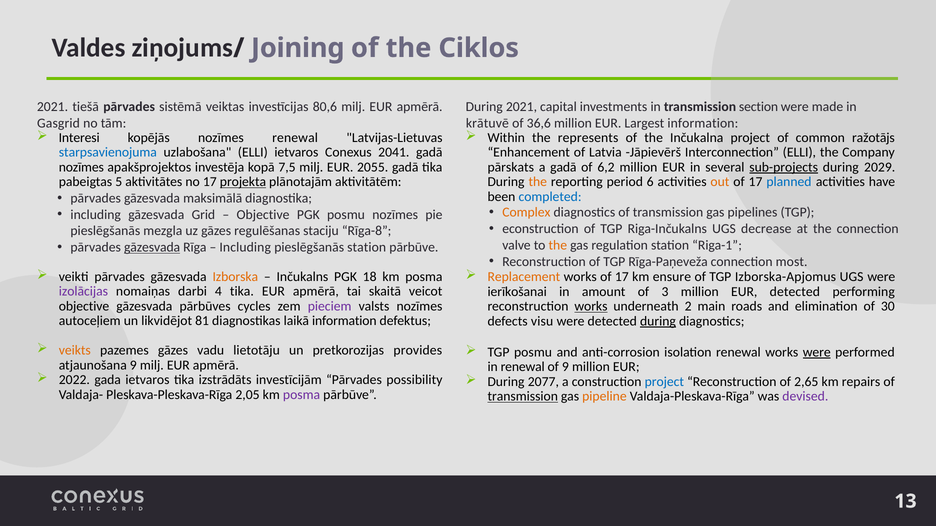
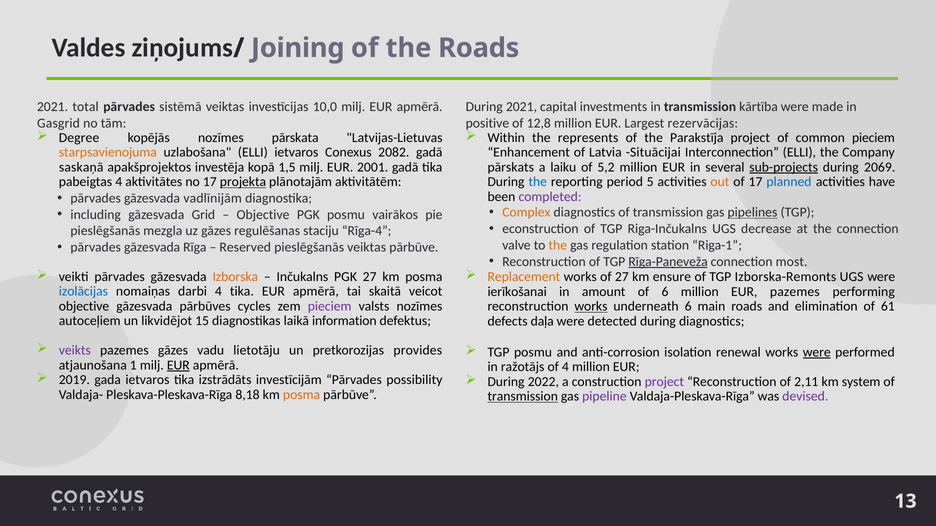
the Ciklos: Ciklos -> Roads
tiešā: tiešā -> total
80,6: 80,6 -> 10,0
section: section -> kārtība
krātuvē: krātuvē -> positive
36,6: 36,6 -> 12,8
Largest information: information -> rezervācijas
Interesi: Interesi -> Degree
nozīmes renewal: renewal -> pārskata
Inčukalna: Inčukalna -> Parakstīja
common ražotājs: ražotājs -> pieciem
starpsavienojuma colour: blue -> orange
2041: 2041 -> 2082
Jāpievērš: Jāpievērš -> Situācijai
nozīmes at (81, 167): nozīmes -> saskaņā
7,5: 7,5 -> 1,5
2055: 2055 -> 2001
a gadā: gadā -> laiku
6,2: 6,2 -> 5,2
2029: 2029 -> 2069
pabeigtas 5: 5 -> 4
the at (538, 182) colour: orange -> blue
6: 6 -> 5
completed colour: blue -> purple
maksimālā: maksimālā -> vadlīnijām
pipelines underline: none -> present
posmu nozīmes: nozīmes -> vairākos
Rīga-8: Rīga-8 -> Rīga-4
gāzesvada at (152, 248) underline: present -> none
Including at (245, 248): Including -> Reserved
pieslēgšanās station: station -> veiktas
Rīga-Paņeveža underline: none -> present
PGK 18: 18 -> 27
works of 17: 17 -> 27
Izborska-Apjomus: Izborska-Apjomus -> Izborska-Remonts
izolācijas colour: purple -> blue
of 3: 3 -> 6
EUR detected: detected -> pazemes
underneath 2: 2 -> 6
30: 30 -> 61
81: 81 -> 15
visu: visu -> daļa
during at (658, 321) underline: present -> none
veikts colour: orange -> purple
atjaunošana 9: 9 -> 1
EUR at (178, 366) underline: none -> present
in renewal: renewal -> ražotājs
of 9: 9 -> 4
2022: 2022 -> 2019
2077: 2077 -> 2022
project at (664, 382) colour: blue -> purple
2,65: 2,65 -> 2,11
repairs: repairs -> system
2,05: 2,05 -> 8,18
posma at (302, 395) colour: purple -> orange
pipeline colour: orange -> purple
